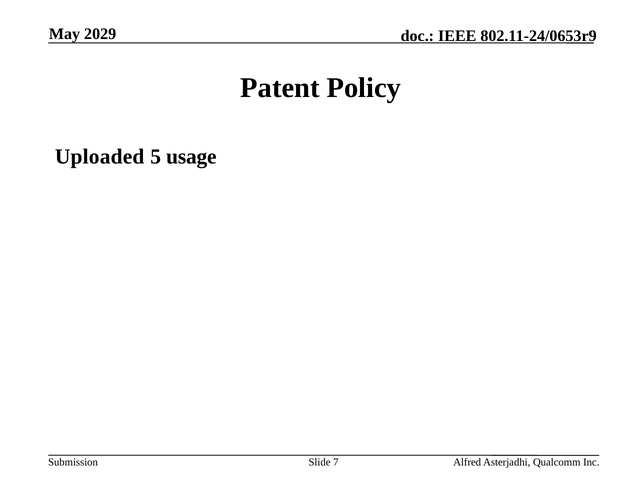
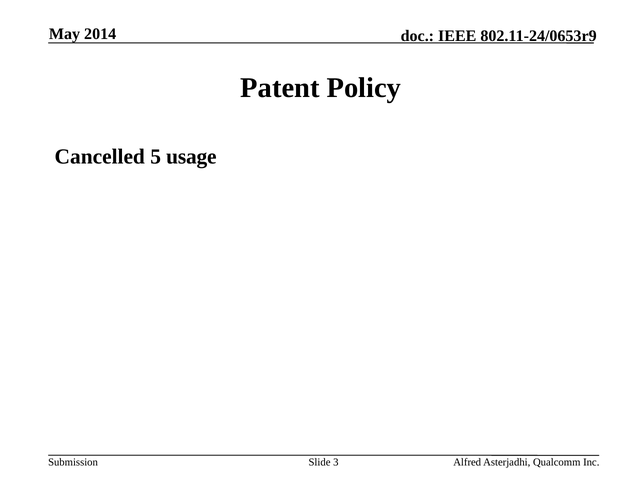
2029: 2029 -> 2014
Uploaded: Uploaded -> Cancelled
7: 7 -> 3
